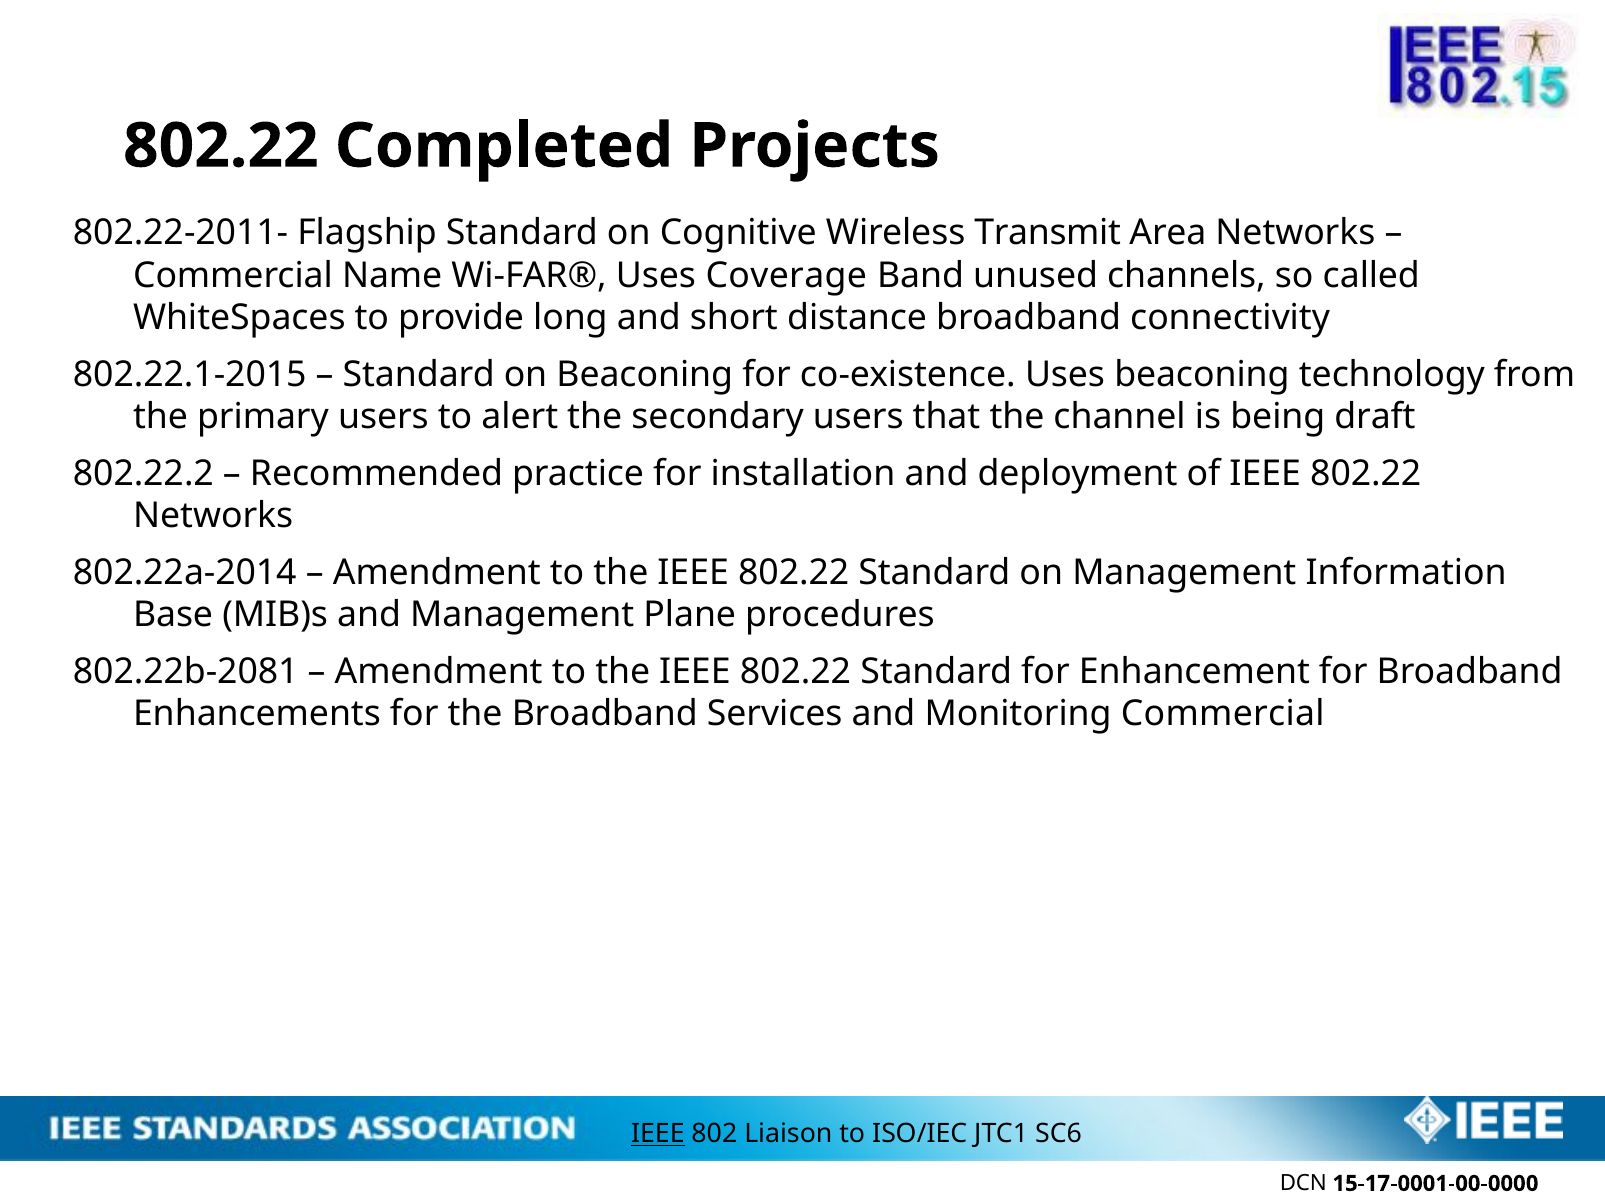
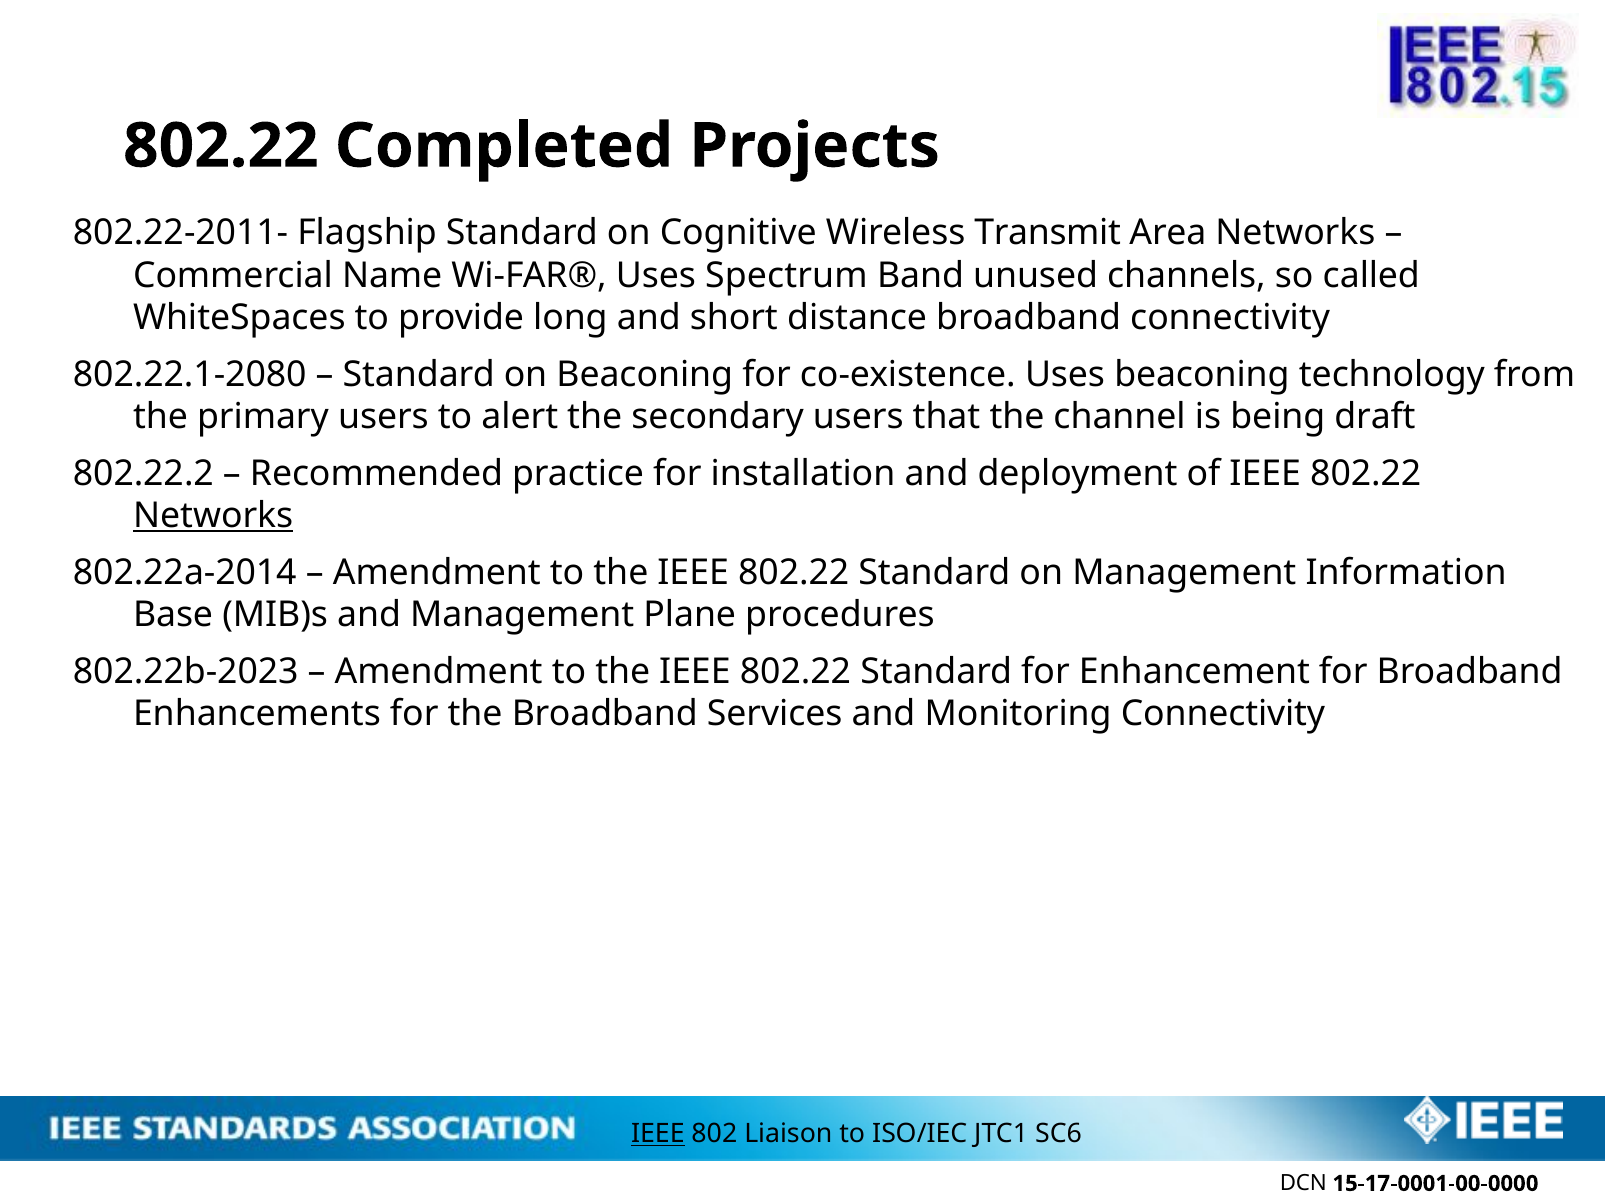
Coverage: Coverage -> Spectrum
802.22.1-2015: 802.22.1-2015 -> 802.22.1-2080
Networks at (213, 516) underline: none -> present
802.22b-2081: 802.22b-2081 -> 802.22b-2023
Monitoring Commercial: Commercial -> Connectivity
